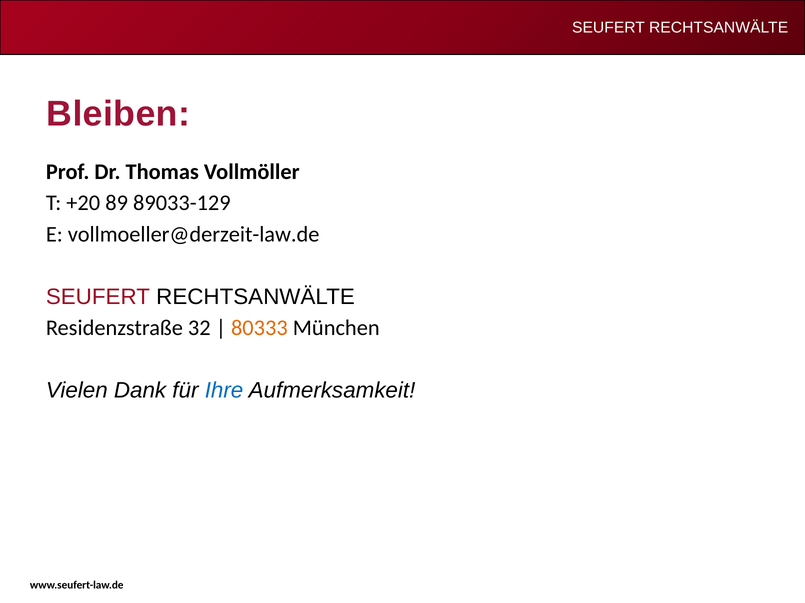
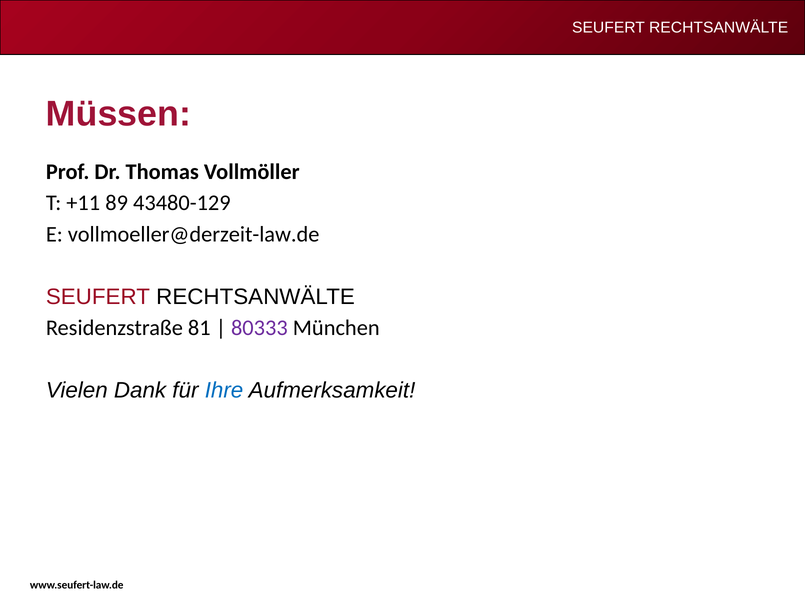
Bleiben: Bleiben -> Müssen
+20: +20 -> +11
89033-129: 89033-129 -> 43480-129
32: 32 -> 81
80333 colour: orange -> purple
